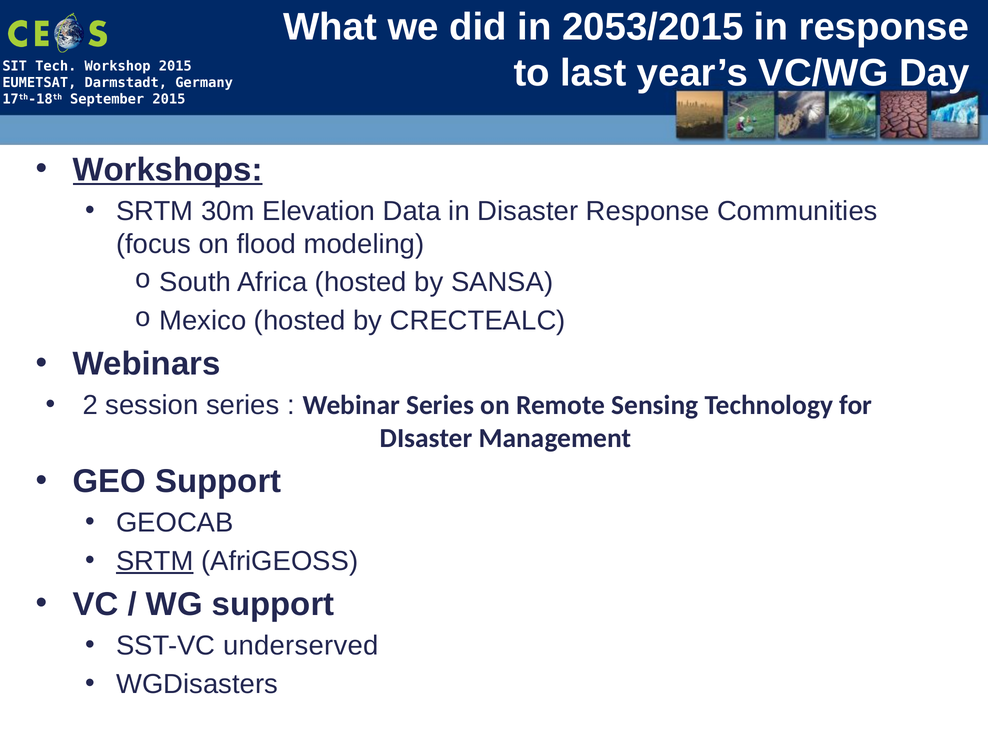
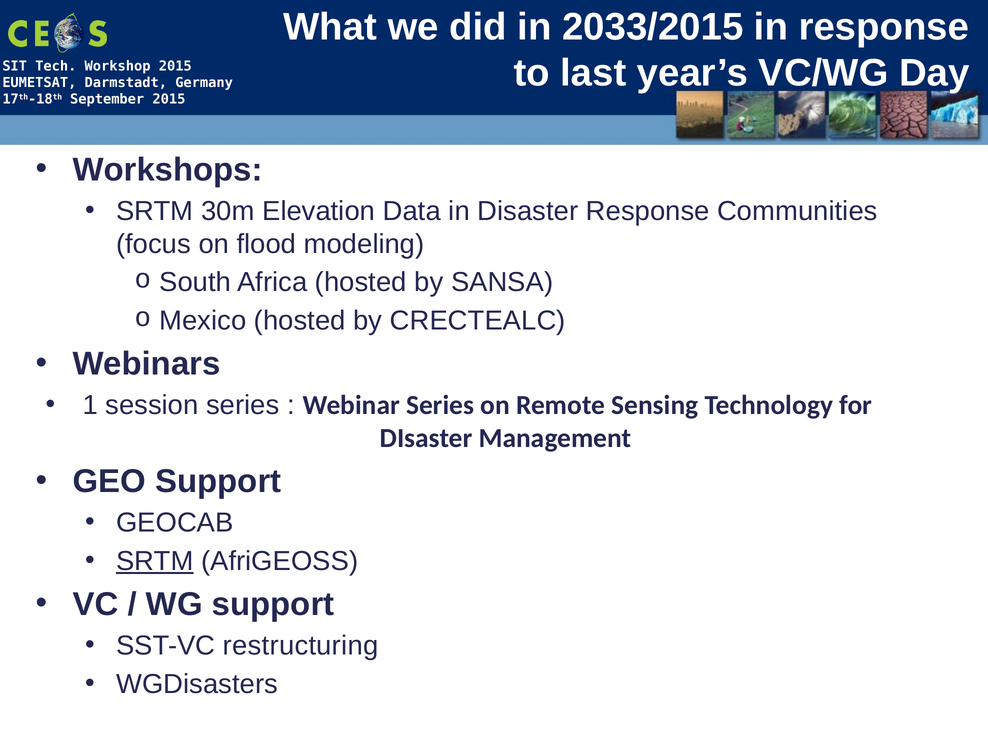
2053/2015: 2053/2015 -> 2033/2015
Workshops underline: present -> none
2: 2 -> 1
underserved: underserved -> restructuring
